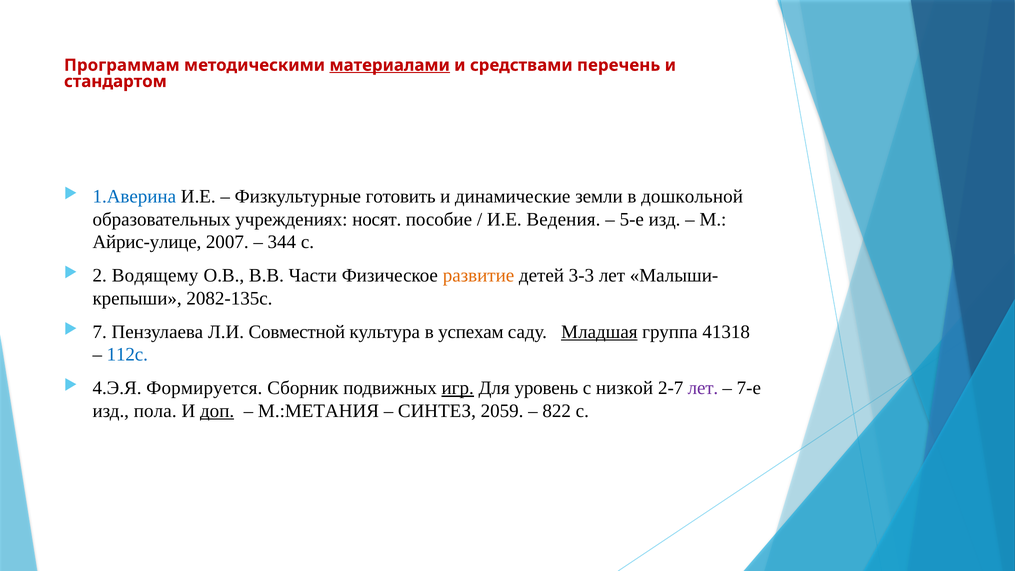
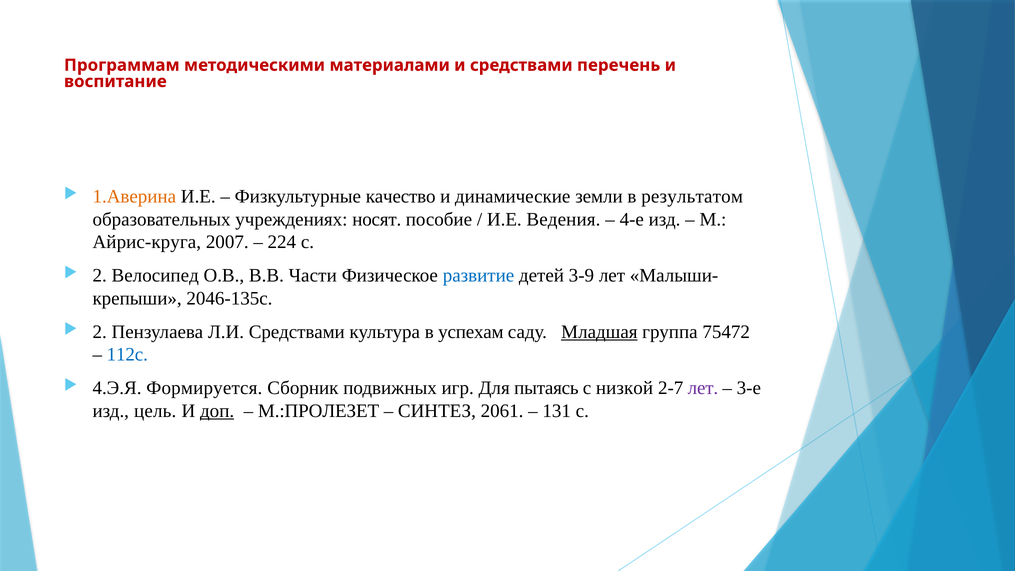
материалами underline: present -> none
стандартом: стандартом -> воспитание
1.Аверина colour: blue -> orange
готовить: готовить -> качество
дошкольной: дошкольной -> результатом
5-е: 5-е -> 4-е
Айрис-улице: Айрис-улице -> Айрис-круга
344: 344 -> 224
Водящему: Водящему -> Велосипед
развитие colour: orange -> blue
3-3: 3-3 -> 3-9
2082-135с: 2082-135с -> 2046-135с
7 at (100, 332): 7 -> 2
Л.И Совместной: Совместной -> Средствами
41318: 41318 -> 75472
игр underline: present -> none
уровень: уровень -> пытаясь
7-е: 7-е -> 3-е
пола: пола -> цель
М.:МЕТАНИЯ: М.:МЕТАНИЯ -> М.:ПРОЛЕЗЕТ
2059: 2059 -> 2061
822: 822 -> 131
